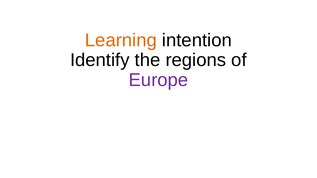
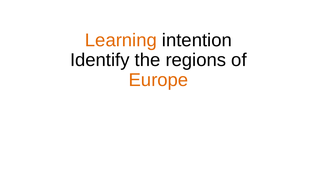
Europe colour: purple -> orange
